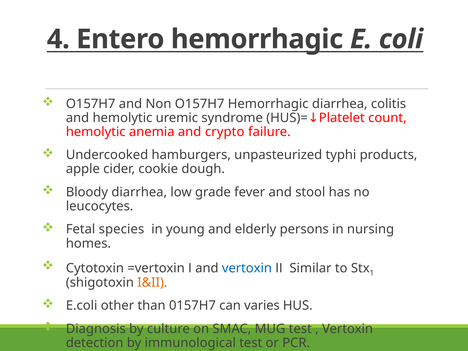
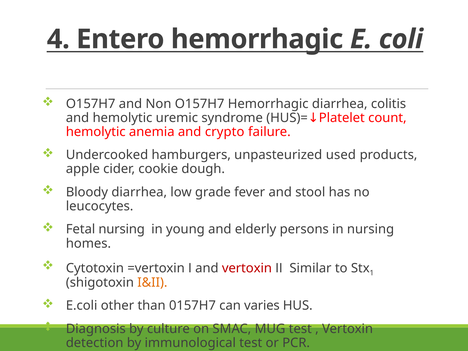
typhi: typhi -> used
Fetal species: species -> nursing
vertoxin at (247, 268) colour: blue -> red
